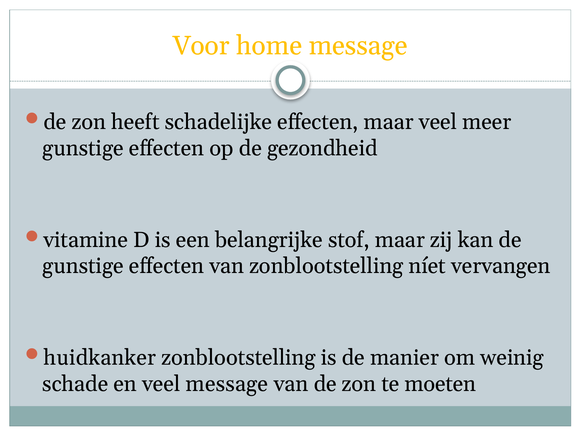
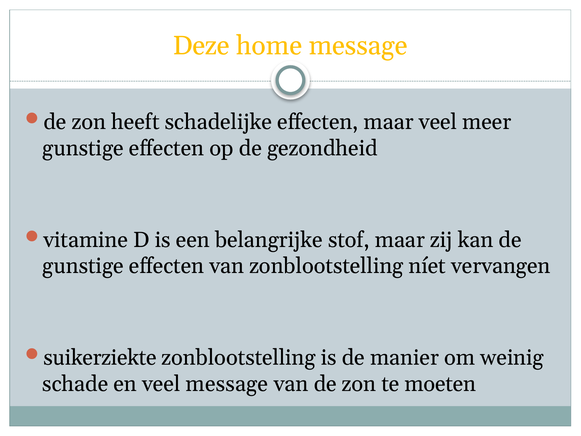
Voor: Voor -> Deze
huidkanker: huidkanker -> suikerziekte
